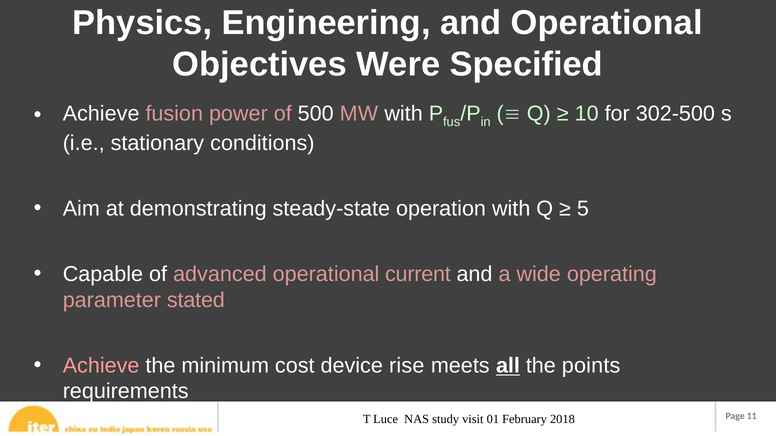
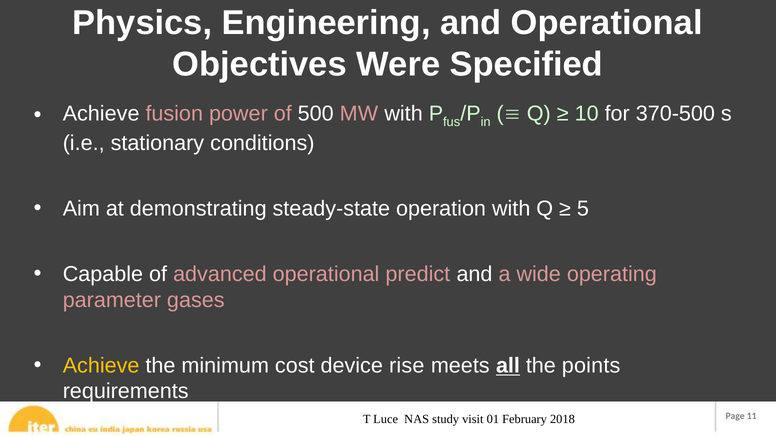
302-500: 302-500 -> 370-500
current: current -> predict
stated: stated -> gases
Achieve at (101, 366) colour: pink -> yellow
